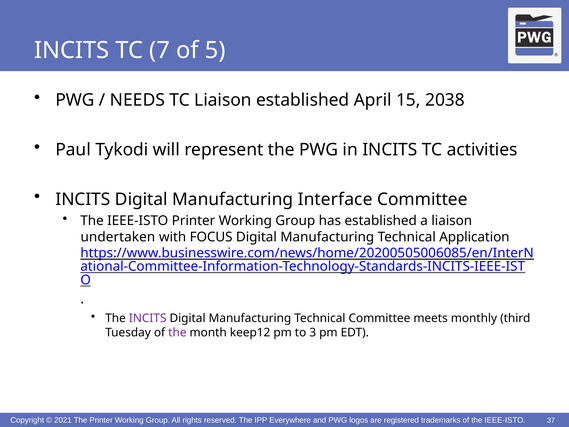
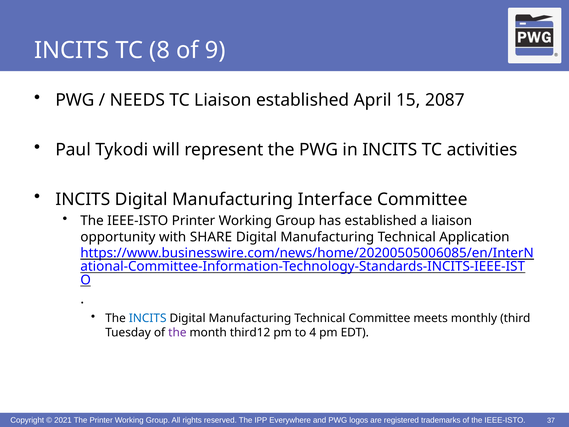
7: 7 -> 8
5: 5 -> 9
2038: 2038 -> 2087
undertaken: undertaken -> opportunity
FOCUS: FOCUS -> SHARE
INCITS at (148, 318) colour: purple -> blue
keep12: keep12 -> third12
3: 3 -> 4
